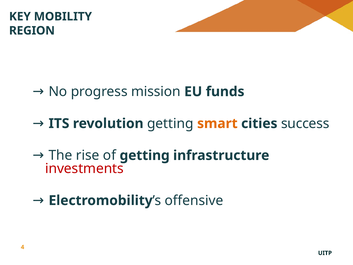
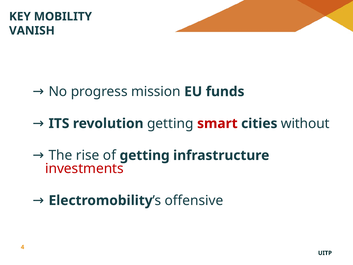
REGION: REGION -> VANISH
smart colour: orange -> red
success: success -> without
